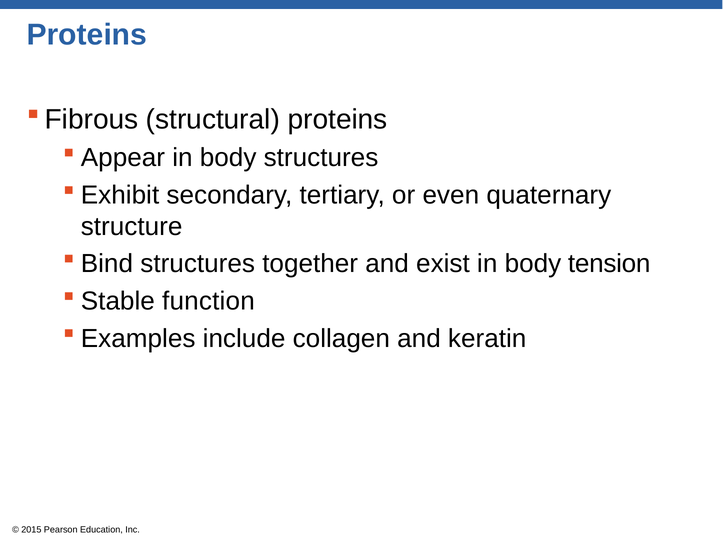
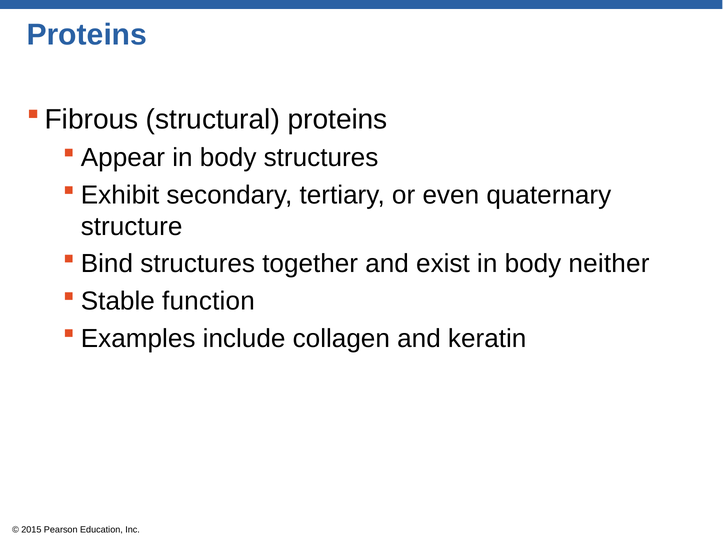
tension: tension -> neither
